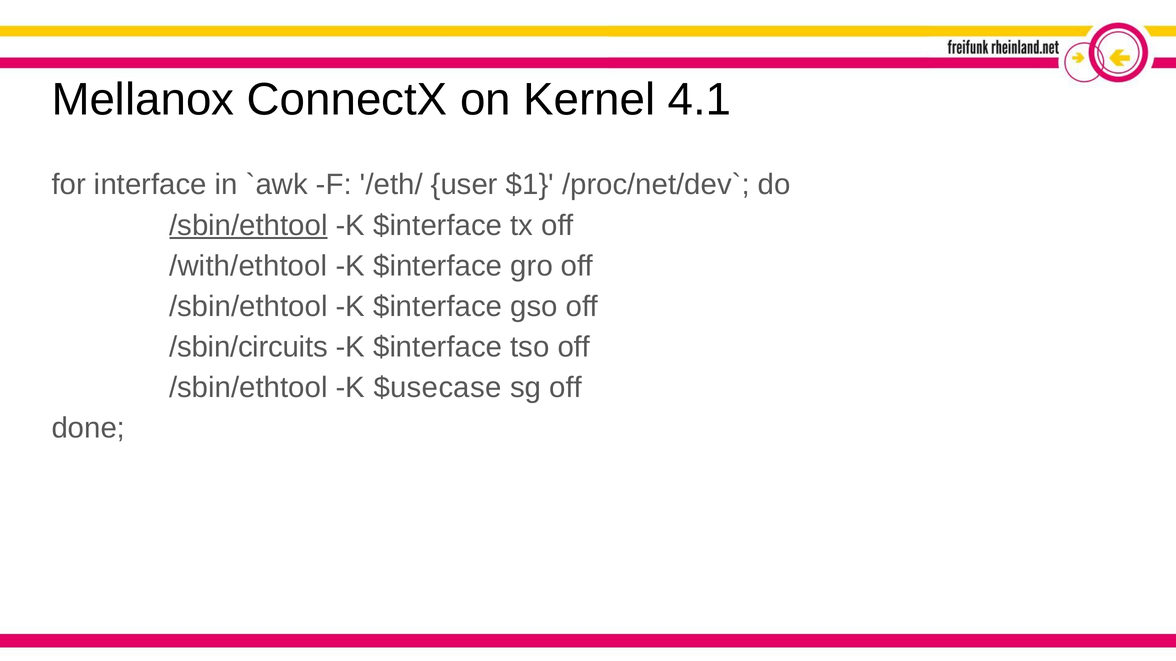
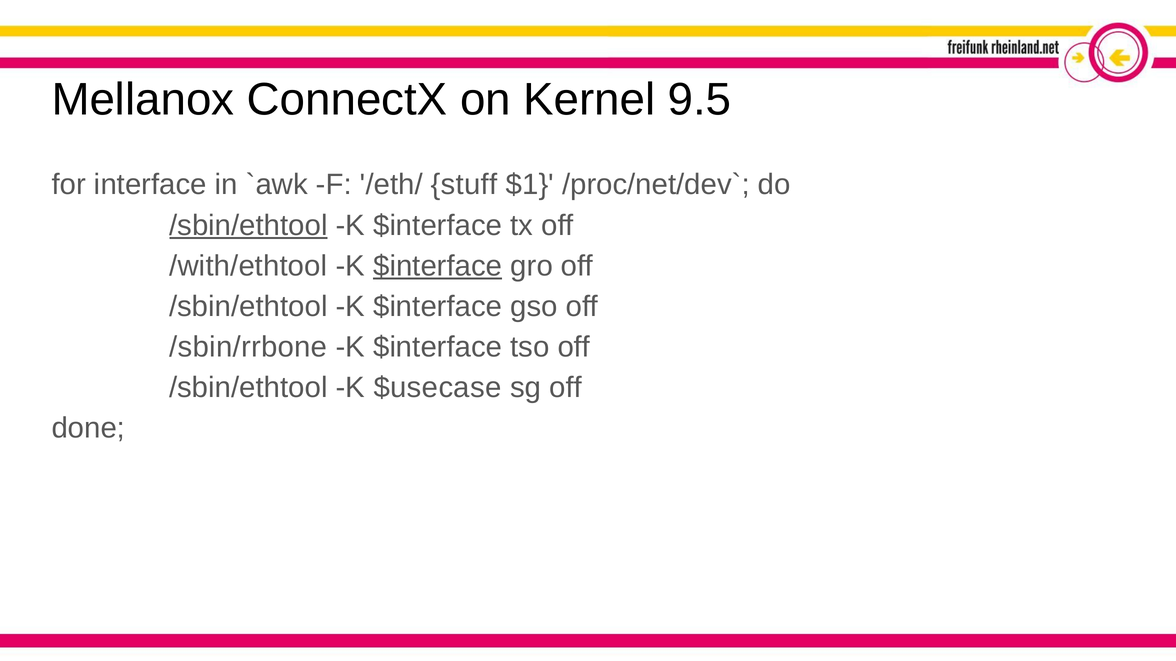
4.1: 4.1 -> 9.5
user: user -> stuff
$interface at (438, 266) underline: none -> present
/sbin/circuits: /sbin/circuits -> /sbin/rrbone
